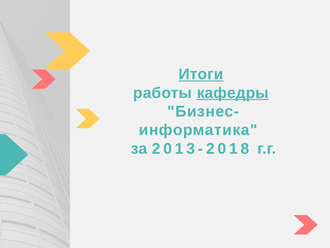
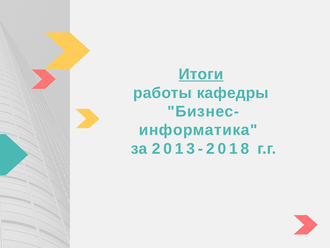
кафедры underline: present -> none
